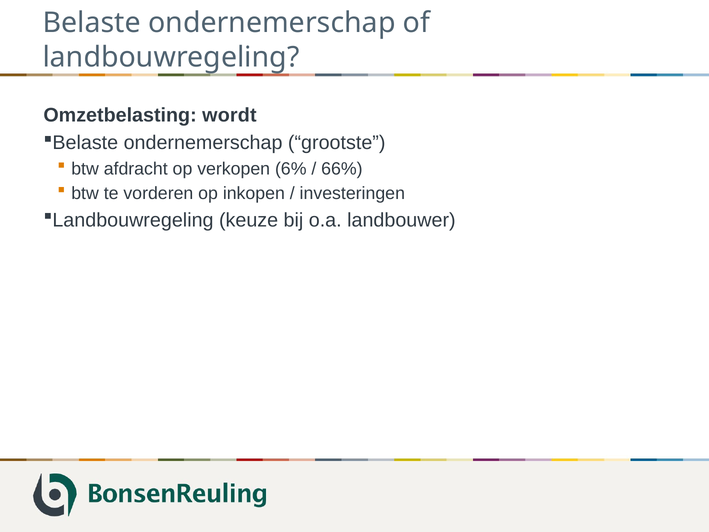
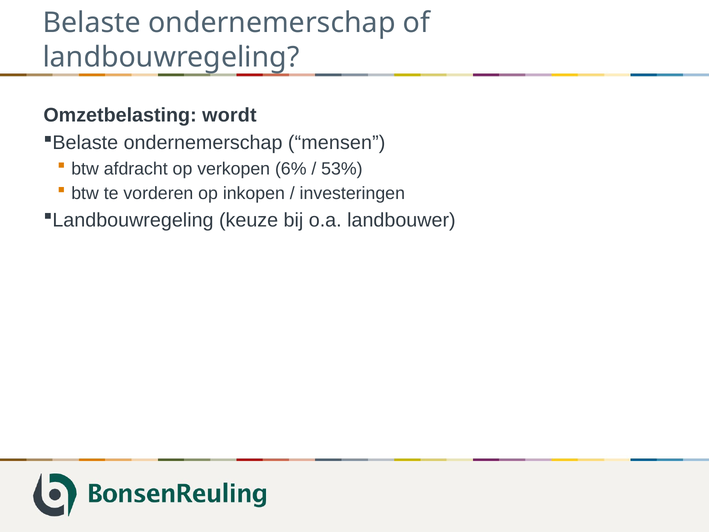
grootste: grootste -> mensen
66%: 66% -> 53%
